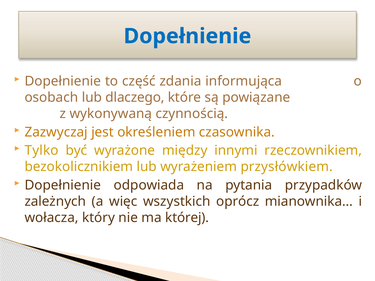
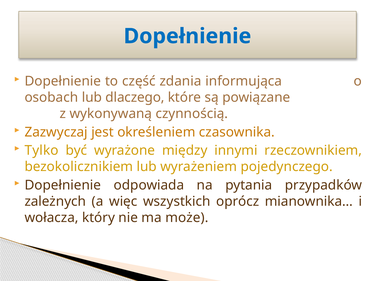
przysłówkiem: przysłówkiem -> pojedynczego
której: której -> może
